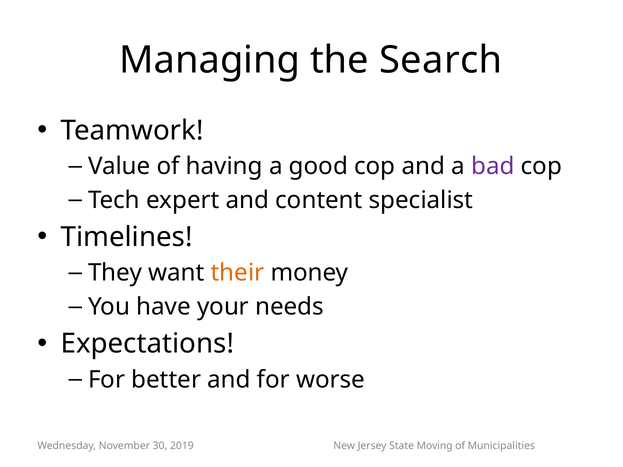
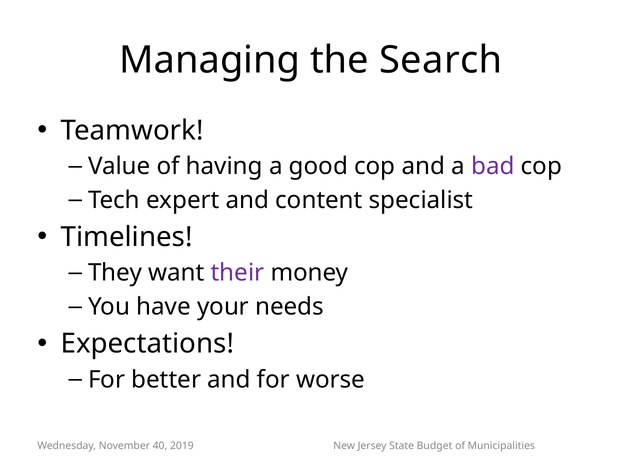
their colour: orange -> purple
30: 30 -> 40
Moving: Moving -> Budget
